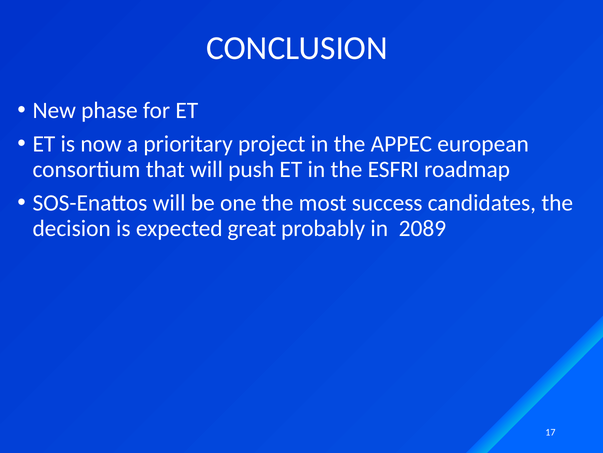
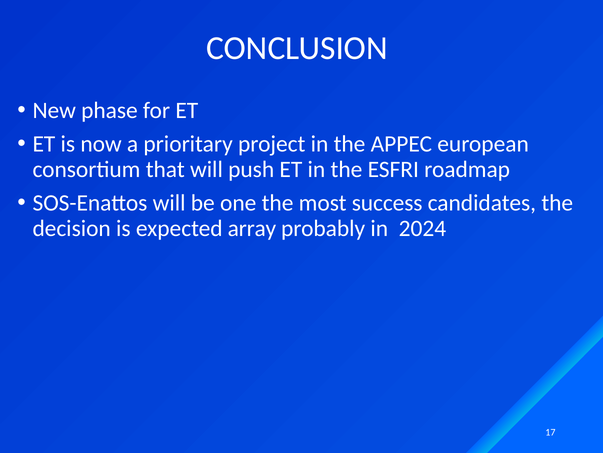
great: great -> array
2089: 2089 -> 2024
